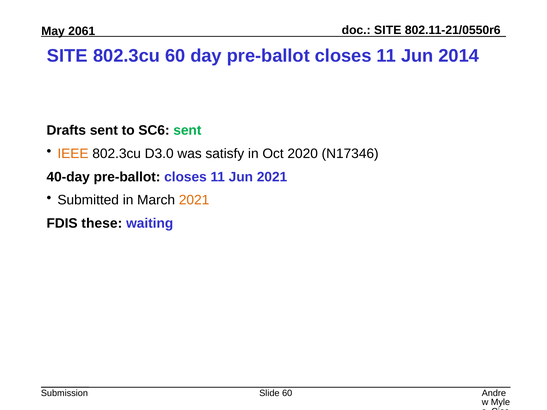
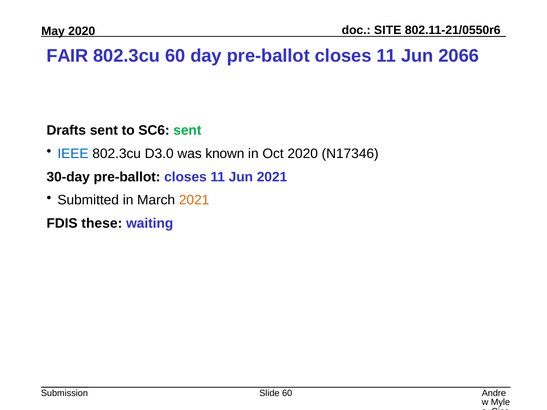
2061 at (82, 31): 2061 -> 2020
SITE at (67, 56): SITE -> FAIR
2014: 2014 -> 2066
IEEE colour: orange -> blue
satisfy: satisfy -> known
40-day: 40-day -> 30-day
